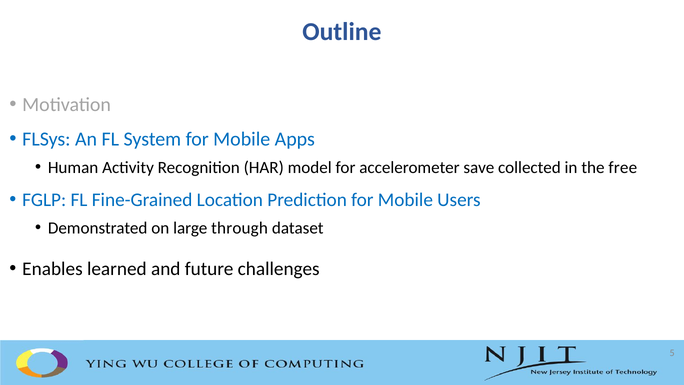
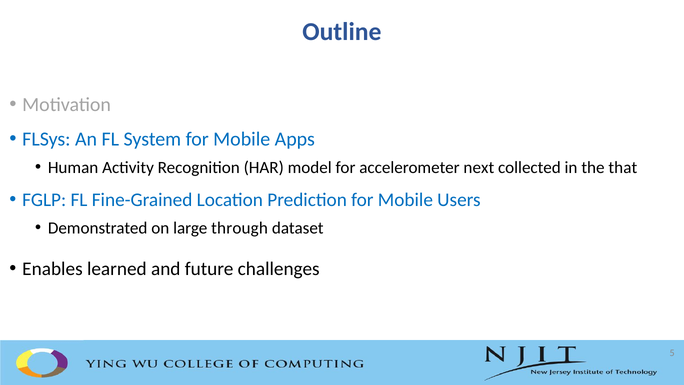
save: save -> next
free: free -> that
